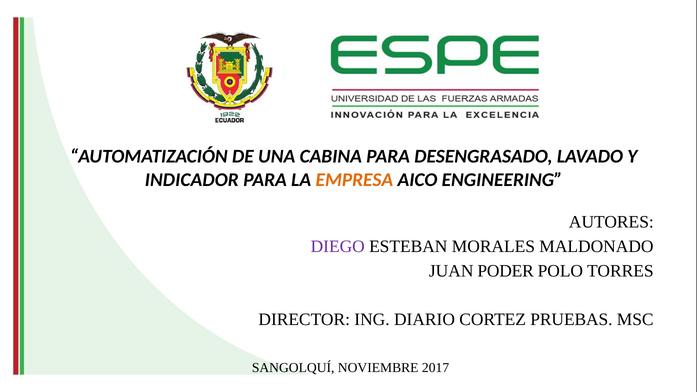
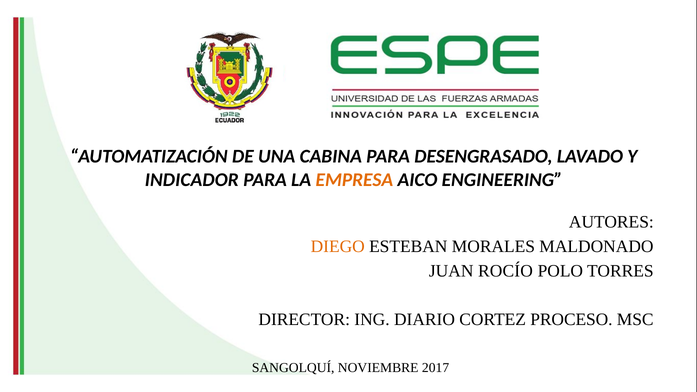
DIEGO colour: purple -> orange
PODER: PODER -> ROCÍO
PRUEBAS: PRUEBAS -> PROCESO
